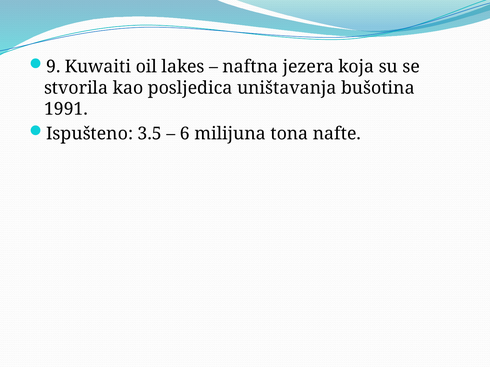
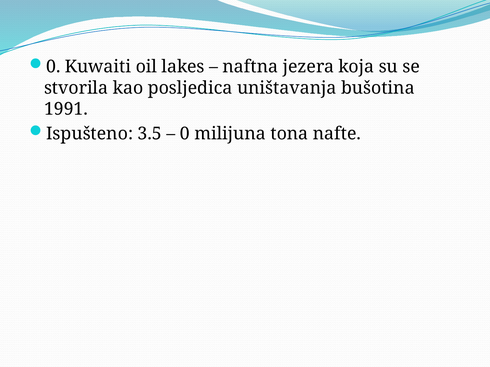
9 at (53, 67): 9 -> 0
6 at (185, 134): 6 -> 0
